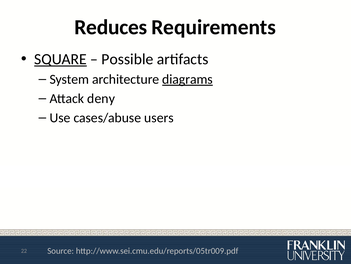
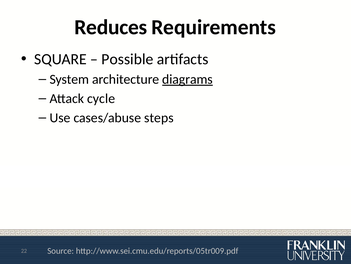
SQUARE underline: present -> none
deny: deny -> cycle
users: users -> steps
